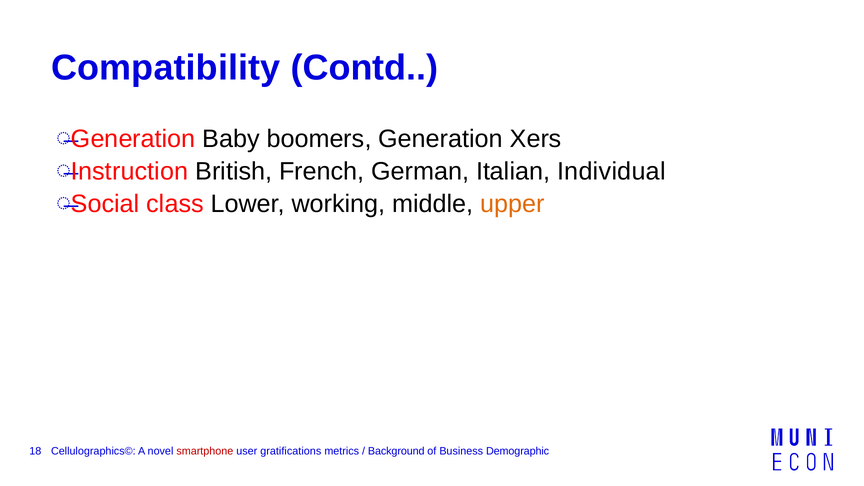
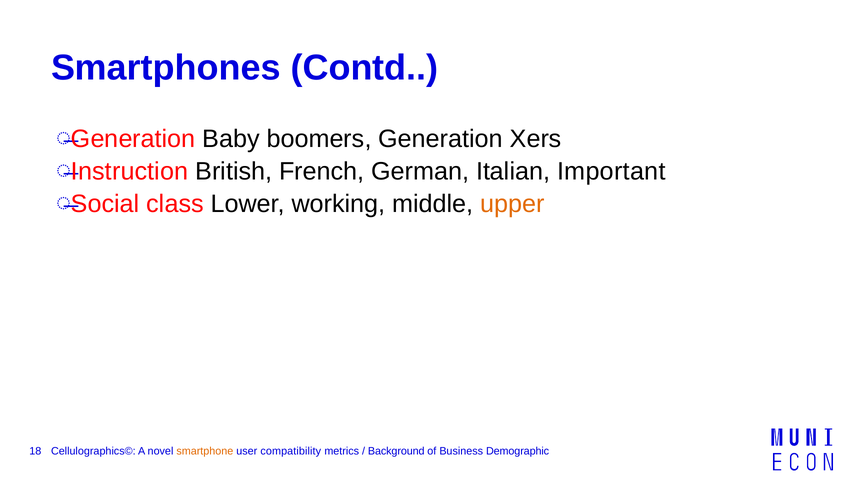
Compatibility: Compatibility -> Smartphones
Individual: Individual -> Important
smartphone colour: red -> orange
gratifications: gratifications -> compatibility
